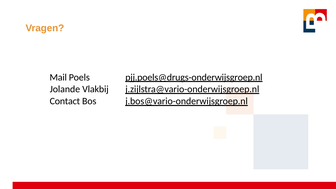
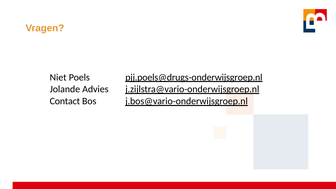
Mail: Mail -> Niet
Vlakbij: Vlakbij -> Advies
